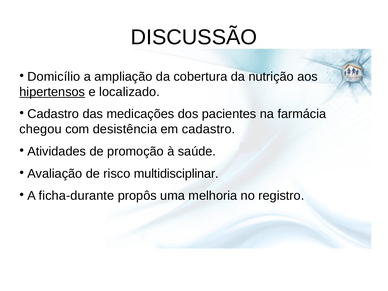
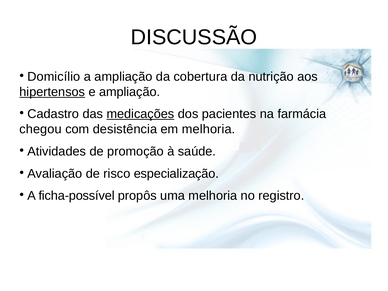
e localizado: localizado -> ampliação
medicações underline: none -> present
em cadastro: cadastro -> melhoria
multidisciplinar: multidisciplinar -> especialização
ficha-durante: ficha-durante -> ficha-possível
